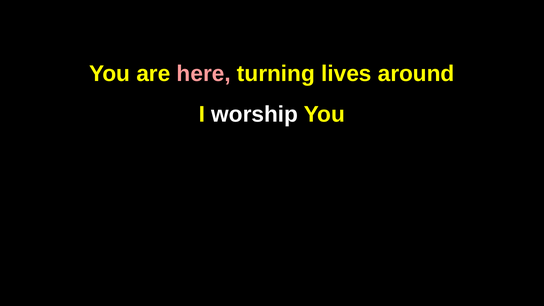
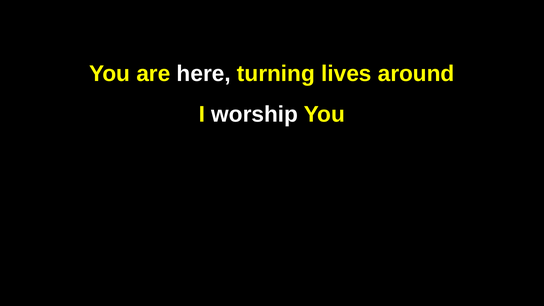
here colour: pink -> white
